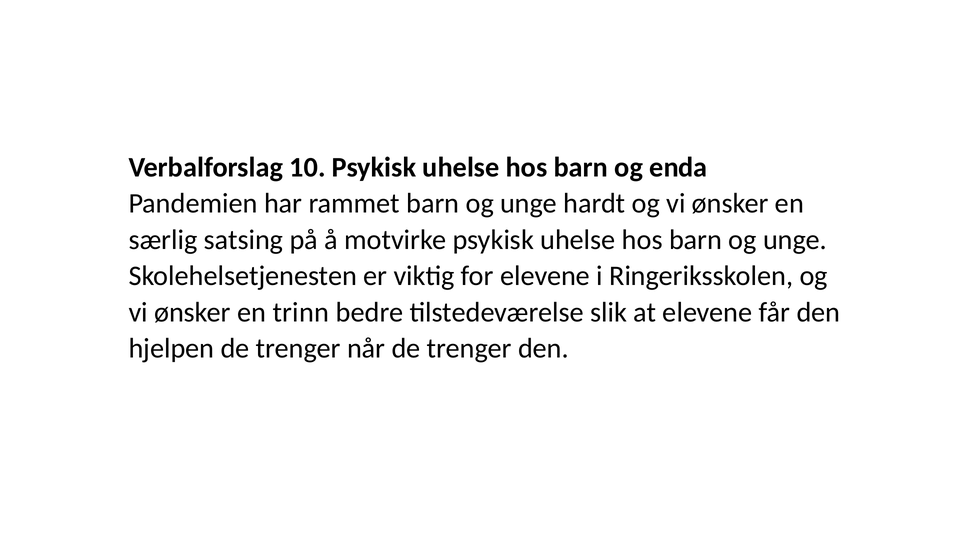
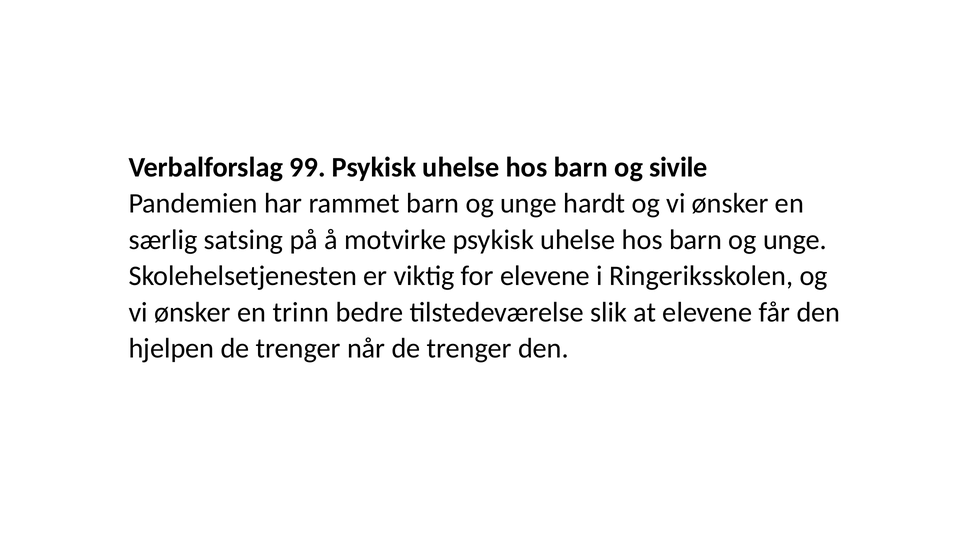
10: 10 -> 99
enda: enda -> sivile
